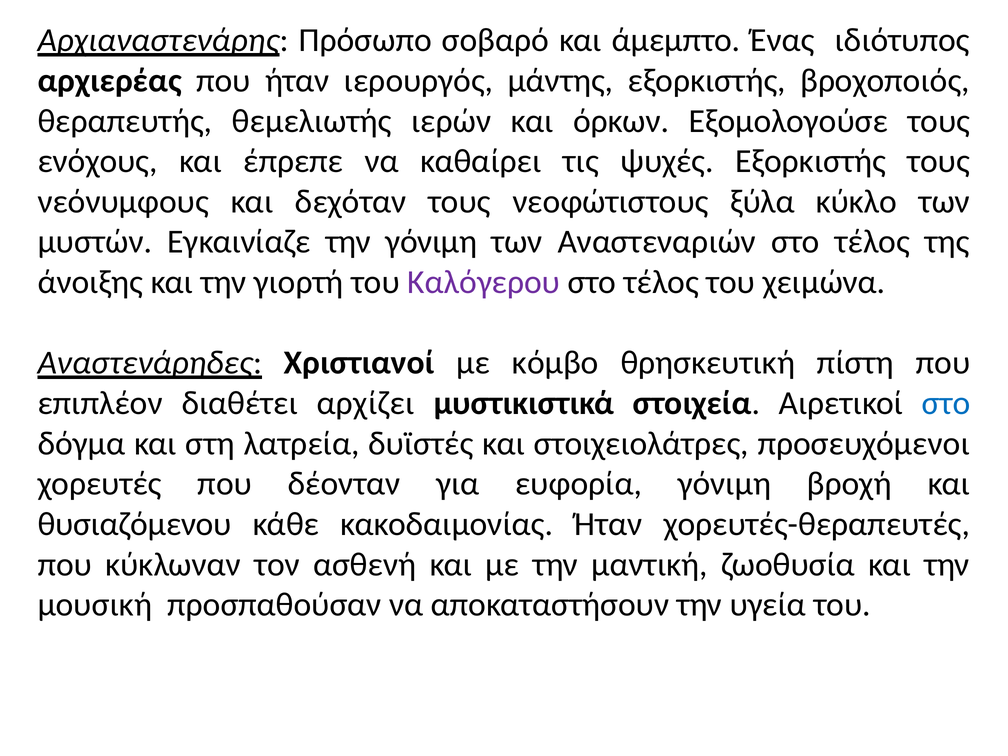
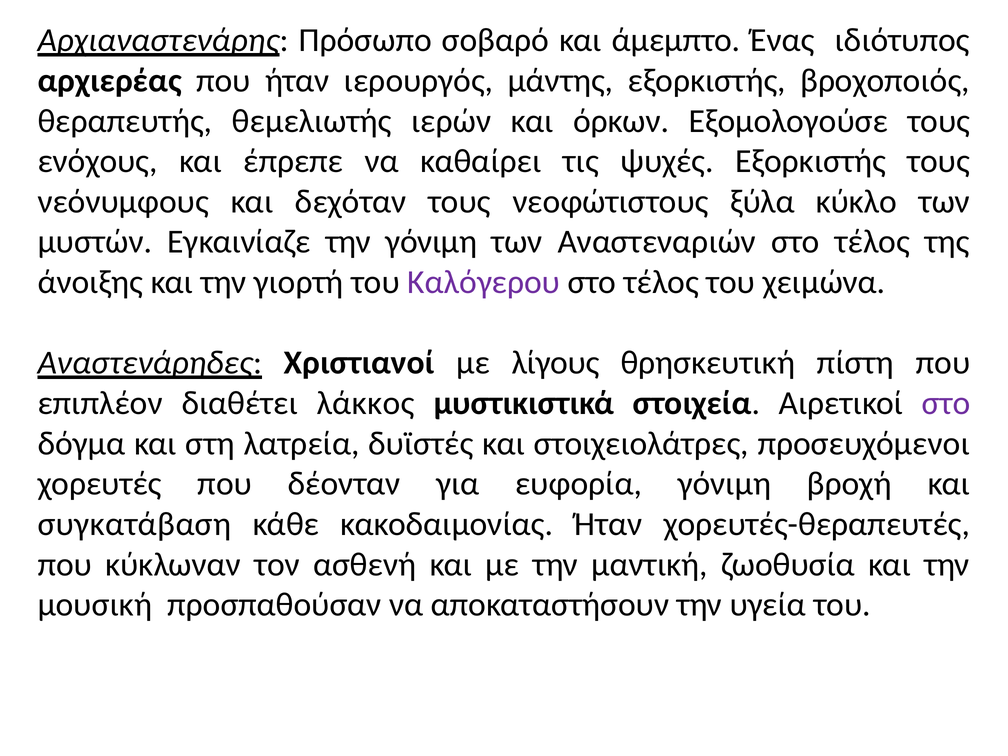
κόμβο: κόμβο -> λίγους
αρχίζει: αρχίζει -> λάκκος
στο at (946, 403) colour: blue -> purple
θυσιαζόμενου: θυσιαζόμενου -> συγκατάβαση
